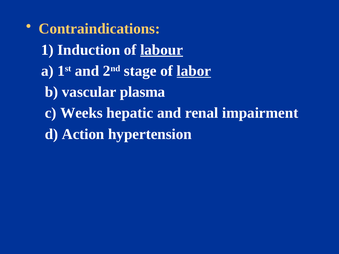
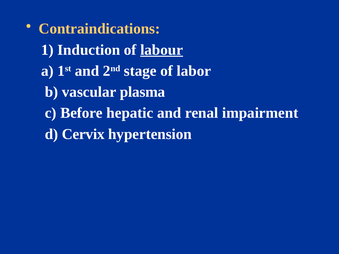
labor underline: present -> none
Weeks: Weeks -> Before
Action: Action -> Cervix
